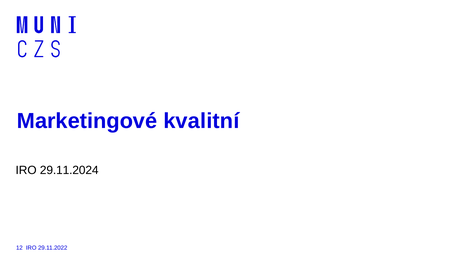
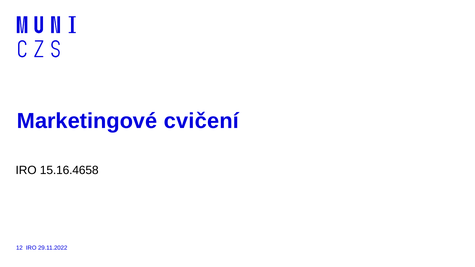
kvalitní: kvalitní -> cvičení
29.11.2024: 29.11.2024 -> 15.16.4658
